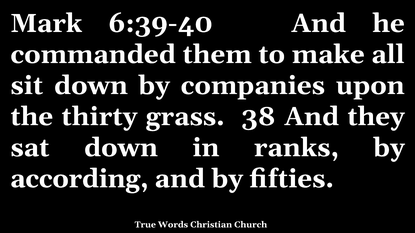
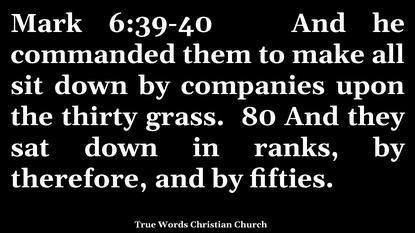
38: 38 -> 80
according: according -> therefore
